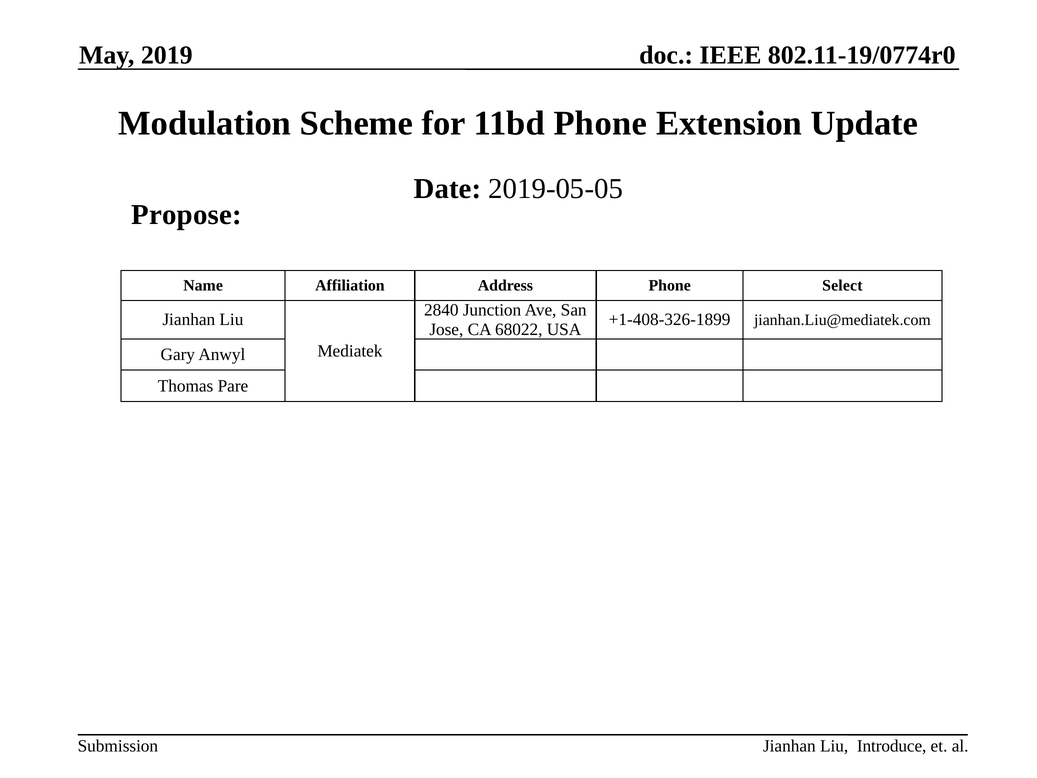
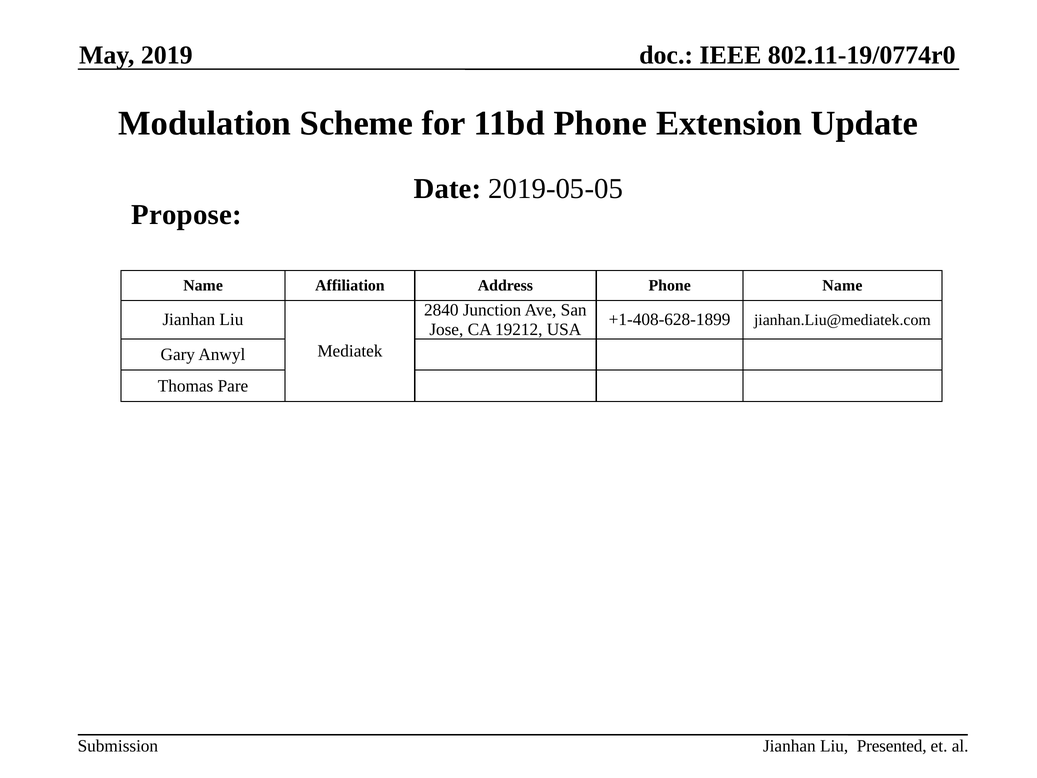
Phone Select: Select -> Name
+1-408-326-1899: +1-408-326-1899 -> +1-408-628-1899
68022: 68022 -> 19212
Introduce: Introduce -> Presented
